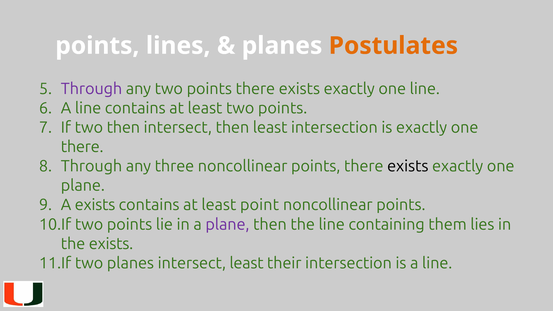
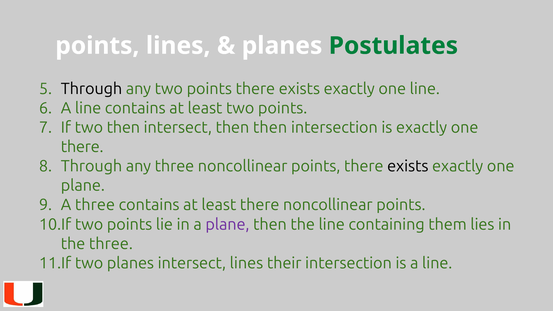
Postulates colour: orange -> green
Through at (92, 89) colour: purple -> black
then least: least -> then
A exists: exists -> three
least point: point -> there
the exists: exists -> three
intersect least: least -> lines
